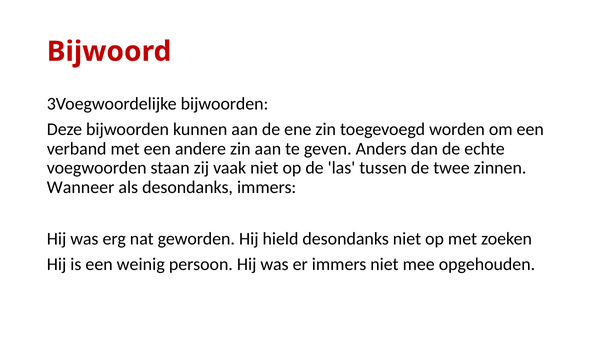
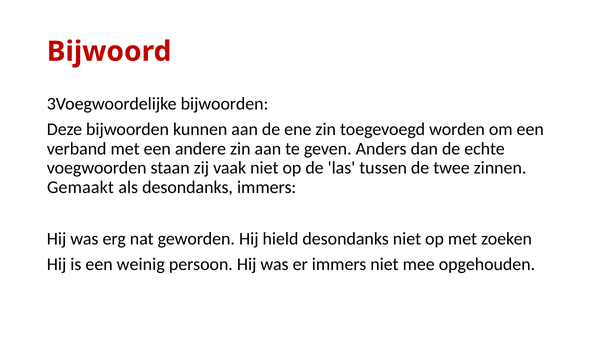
Wanneer: Wanneer -> Gemaakt
